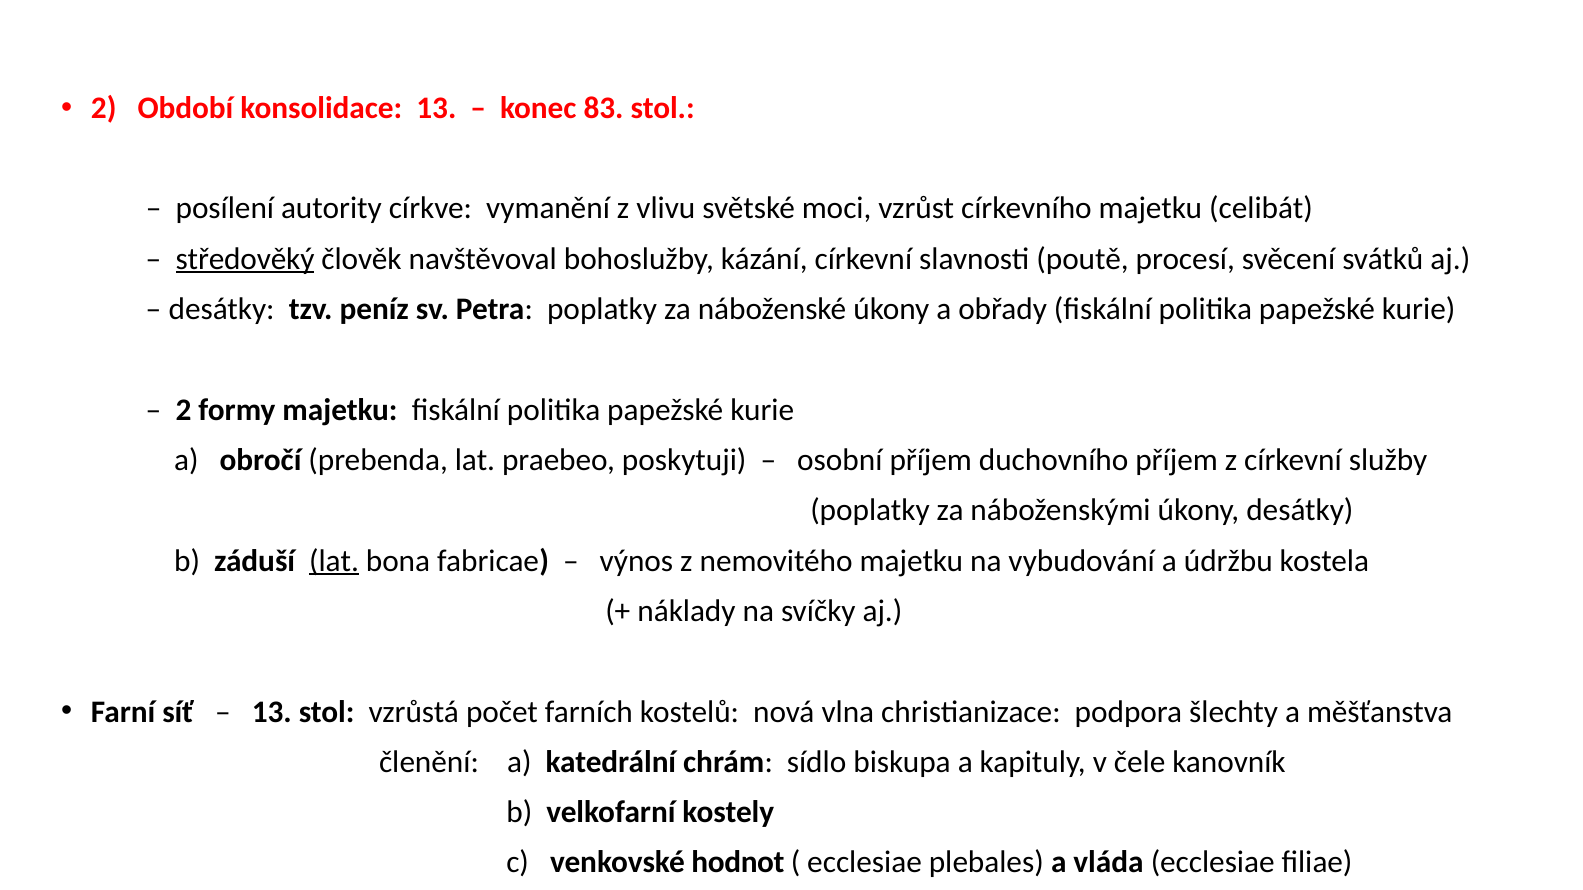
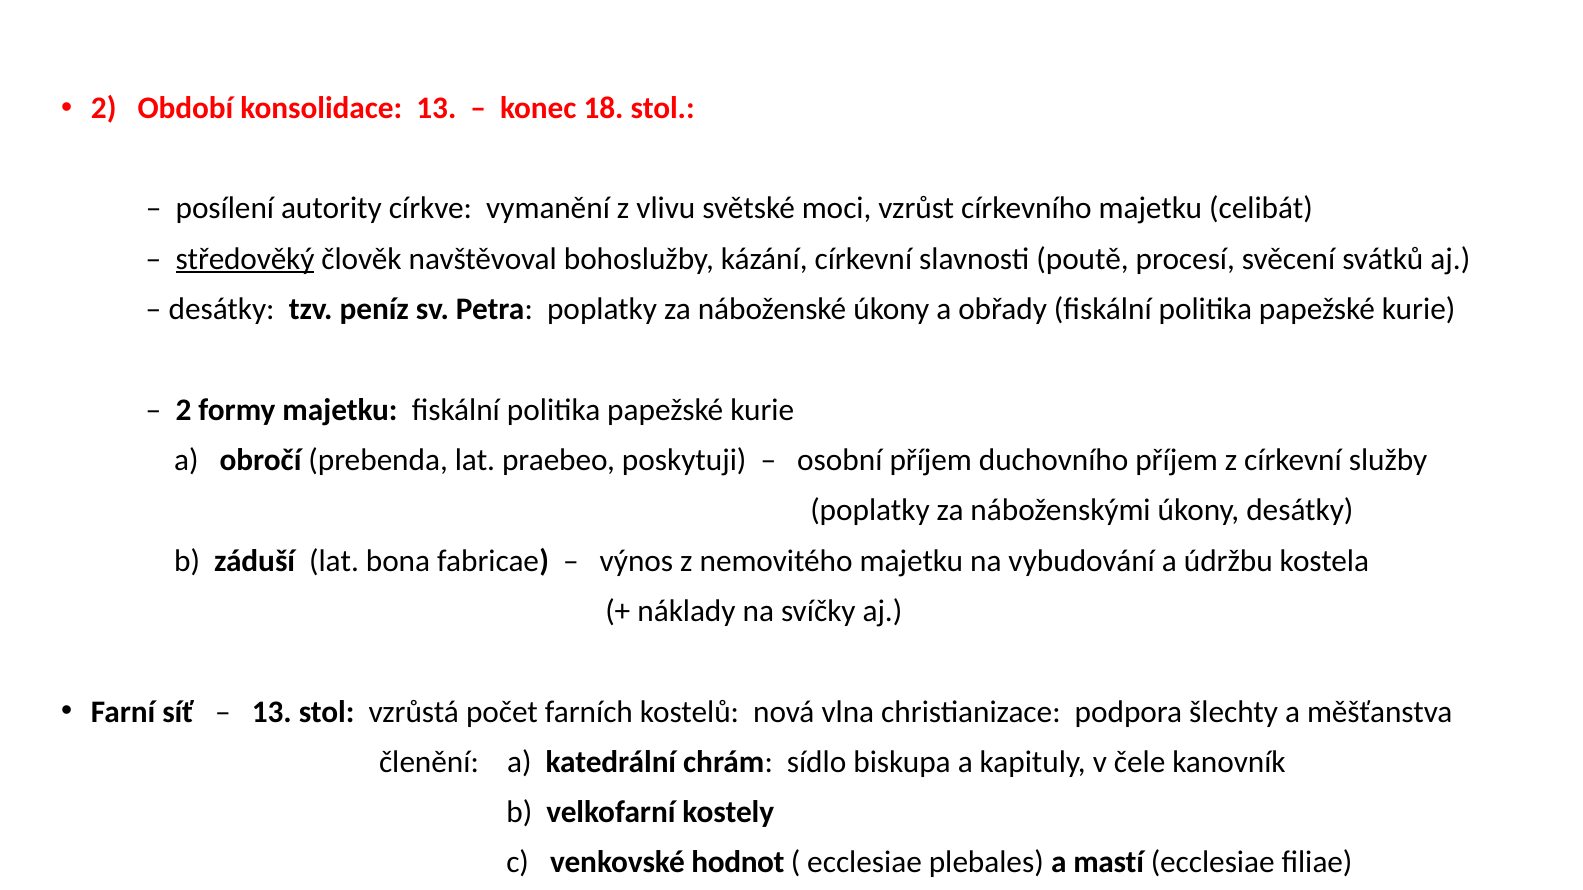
83: 83 -> 18
lat at (334, 561) underline: present -> none
vláda: vláda -> mastí
